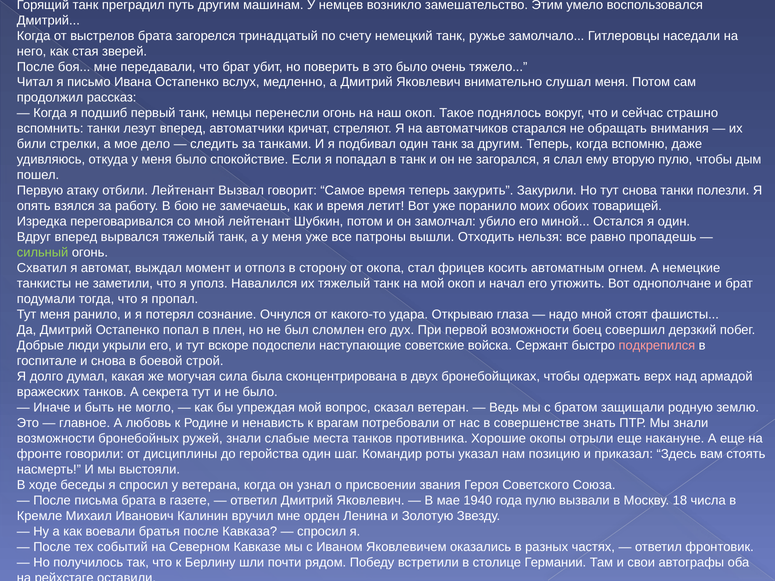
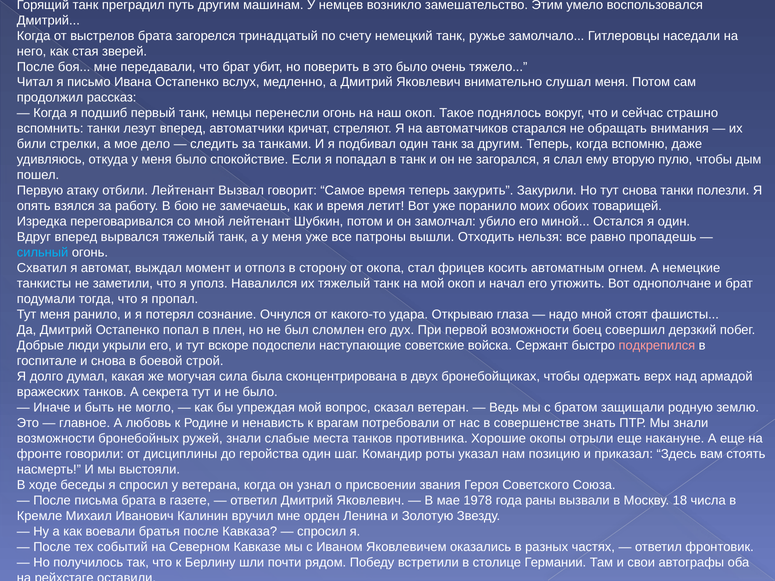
сильный colour: light green -> light blue
1940: 1940 -> 1978
года пулю: пулю -> раны
